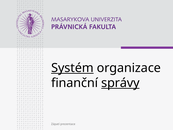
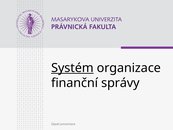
správy underline: present -> none
